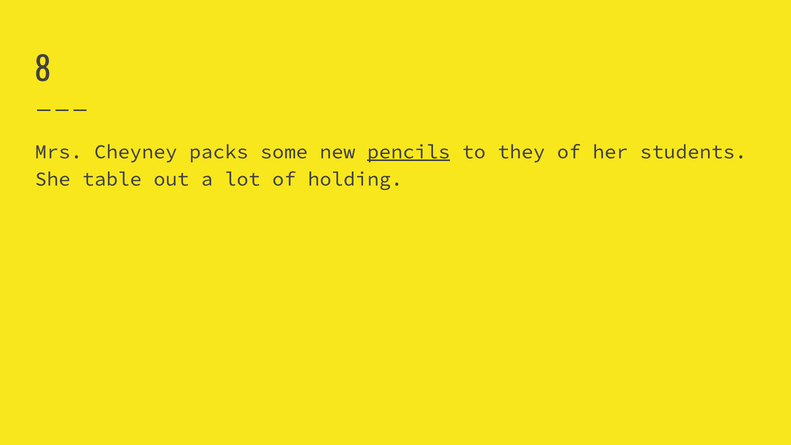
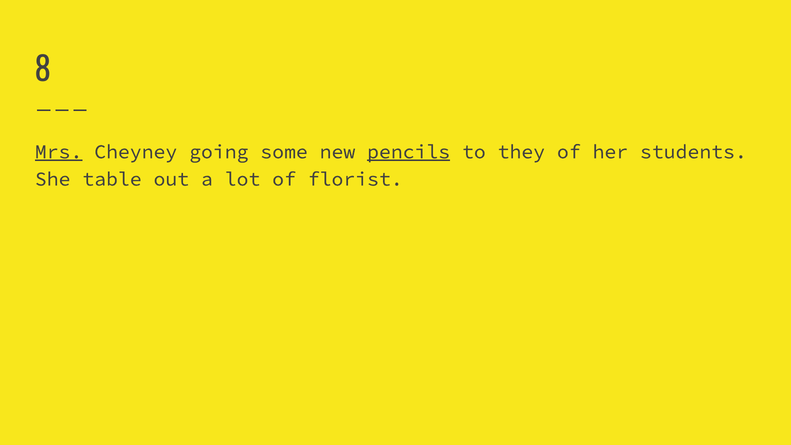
Mrs underline: none -> present
packs: packs -> going
holding: holding -> florist
